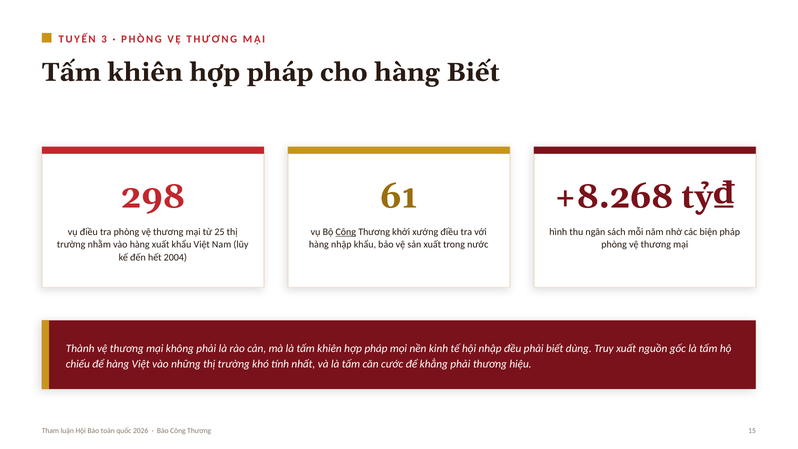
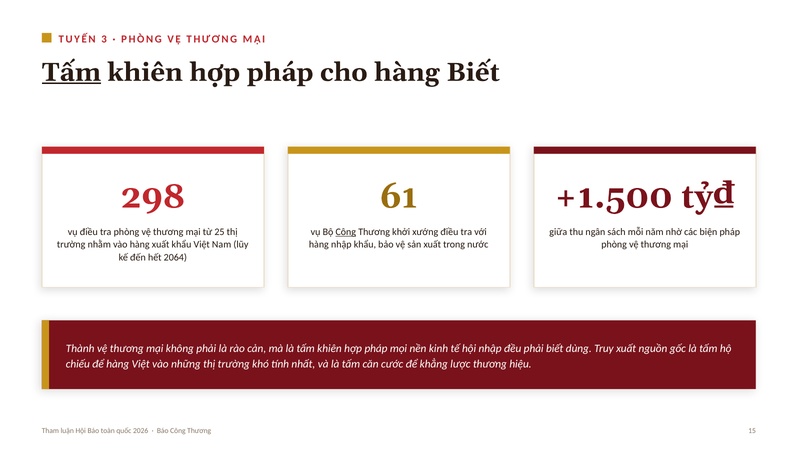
Tấm at (71, 72) underline: none -> present
+8.268: +8.268 -> +1.500
hình: hình -> giữa
2004: 2004 -> 2064
khẳng phải: phải -> lược
